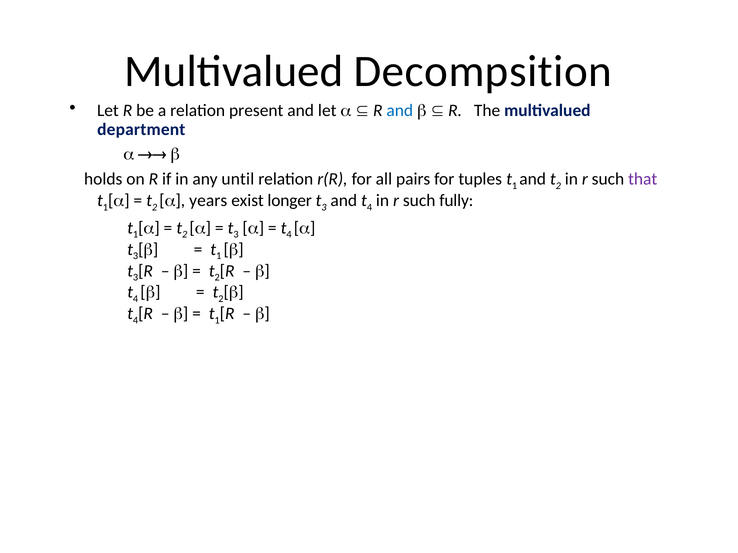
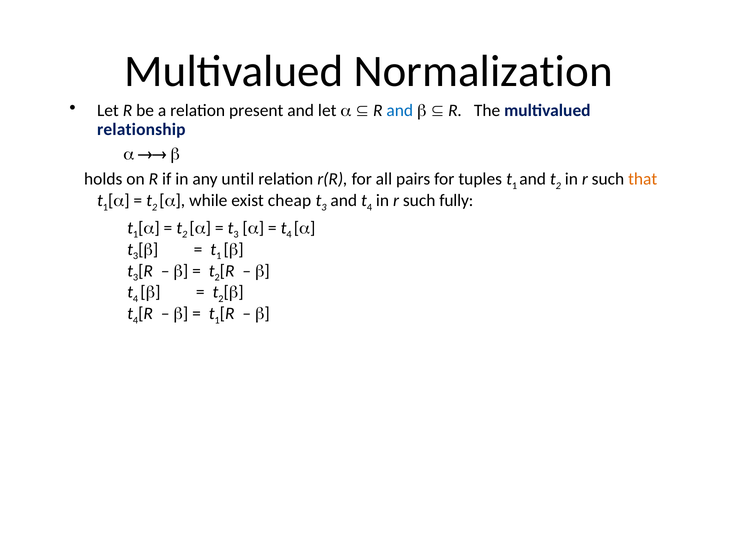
Decompsition: Decompsition -> Normalization
department: department -> relationship
that colour: purple -> orange
years: years -> while
longer: longer -> cheap
